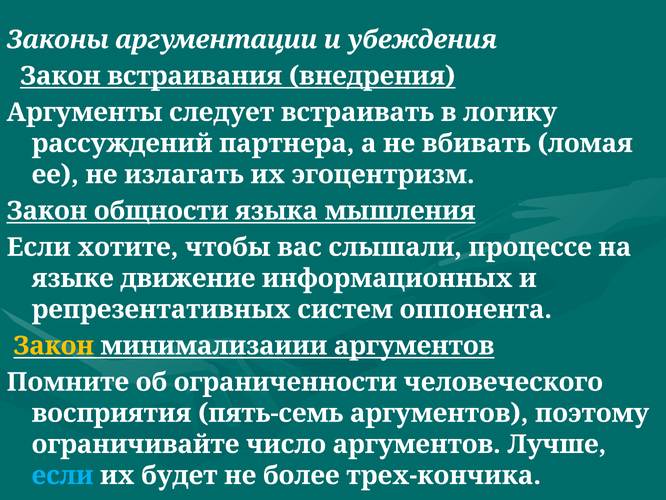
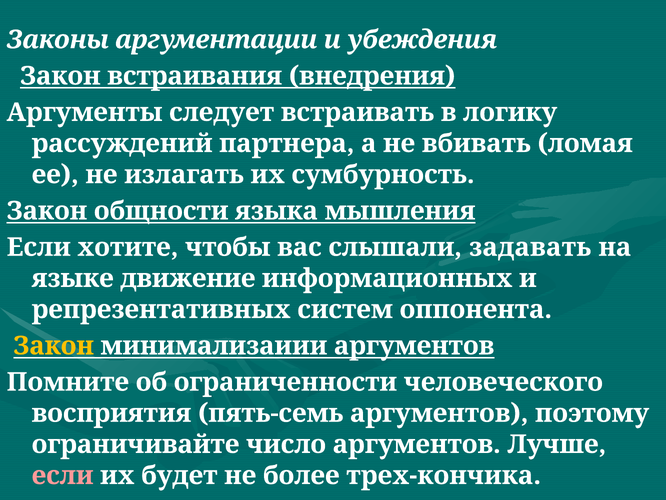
эгоцентризм: эгоцентризм -> сумбурность
процессе: процессе -> задавать
если at (63, 475) colour: light blue -> pink
